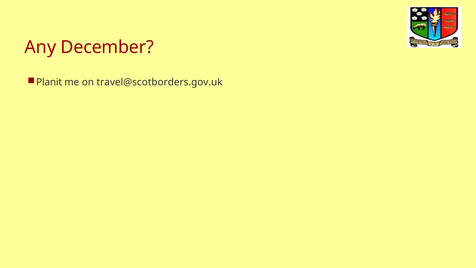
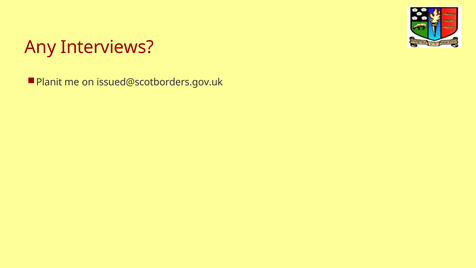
December: December -> Interviews
travel@scotborders.gov.uk: travel@scotborders.gov.uk -> issued@scotborders.gov.uk
